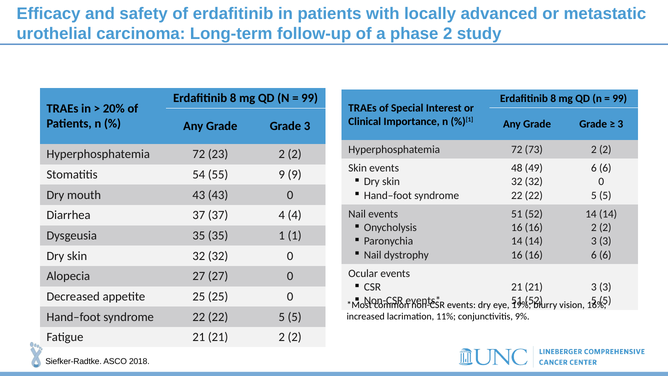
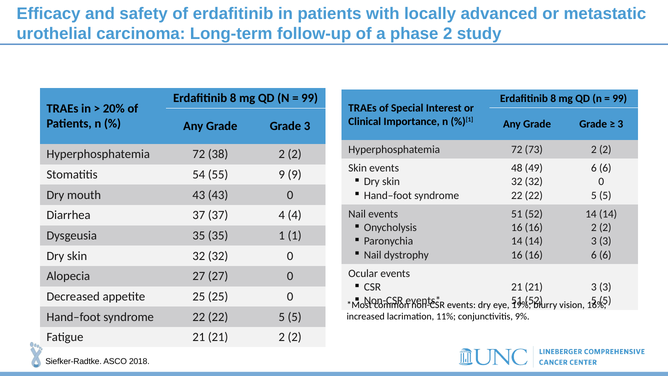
23: 23 -> 38
